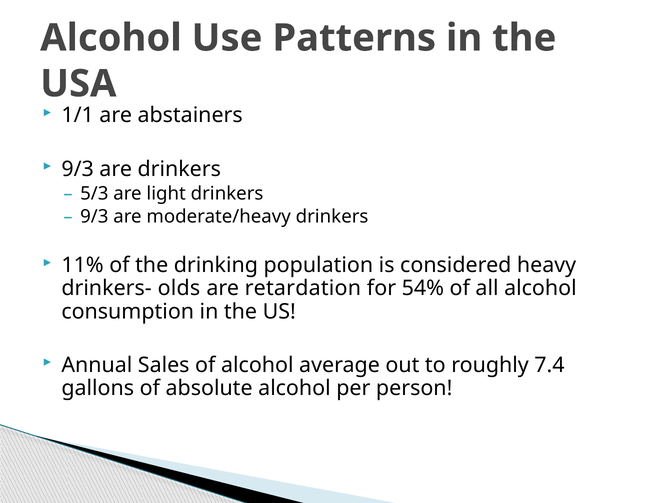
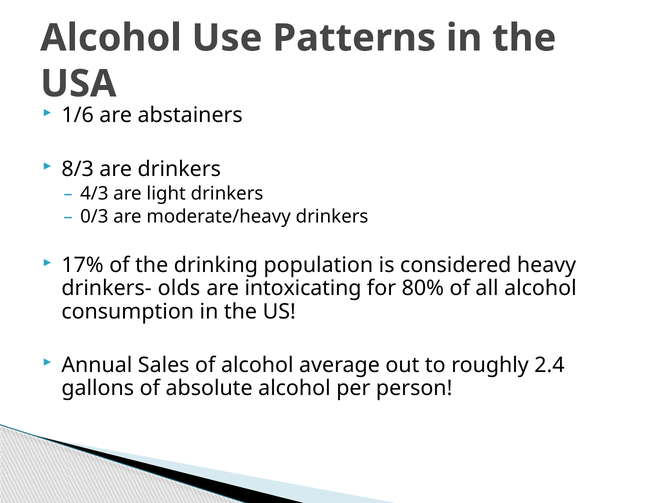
1/1: 1/1 -> 1/6
9/3 at (78, 169): 9/3 -> 8/3
5/3: 5/3 -> 4/3
9/3 at (94, 217): 9/3 -> 0/3
11%: 11% -> 17%
retardation: retardation -> intoxicating
54%: 54% -> 80%
7.4: 7.4 -> 2.4
